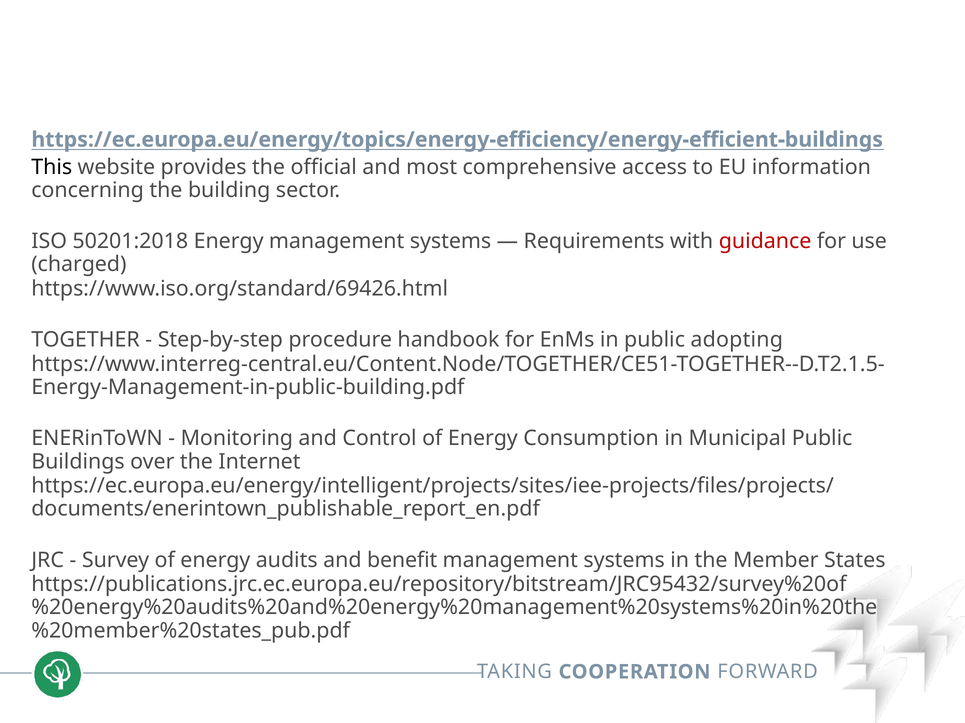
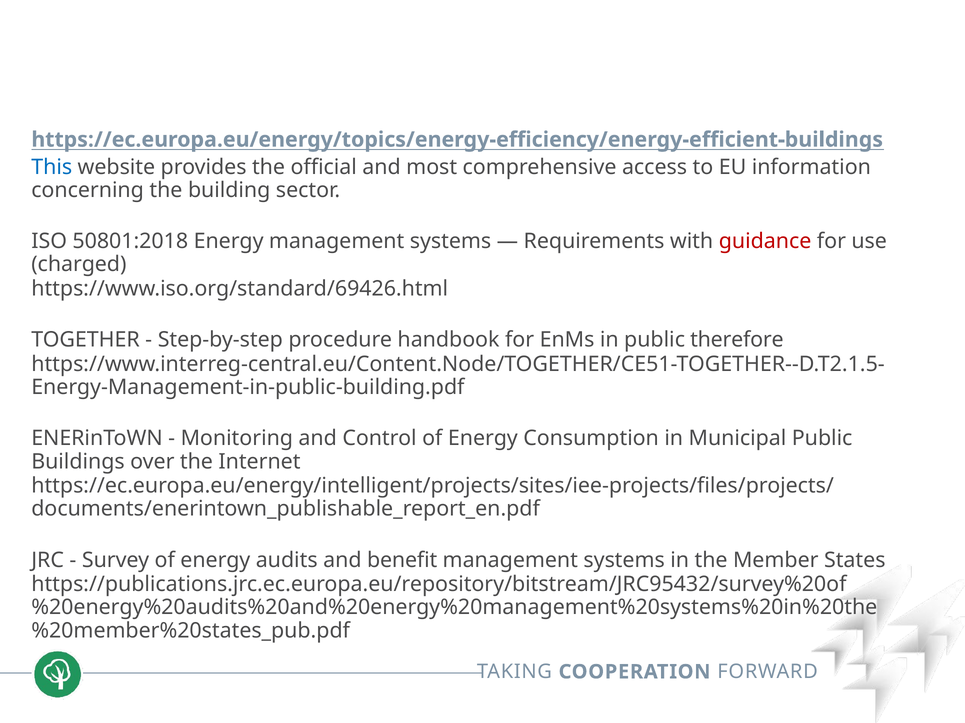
This colour: black -> blue
50201:2018: 50201:2018 -> 50801:2018
adopting: adopting -> therefore
